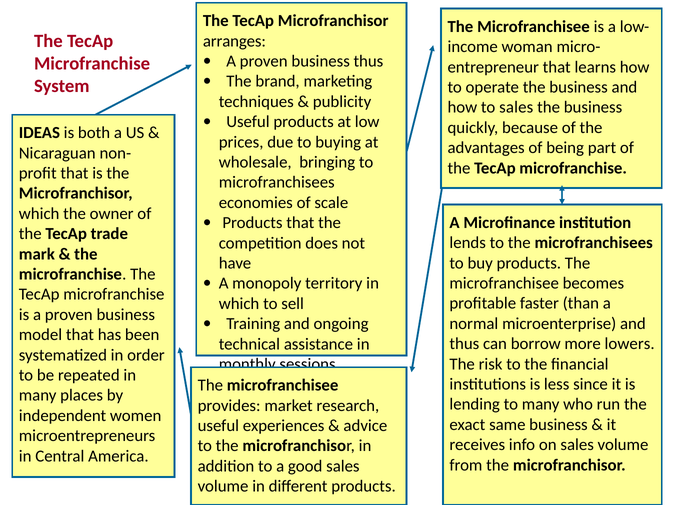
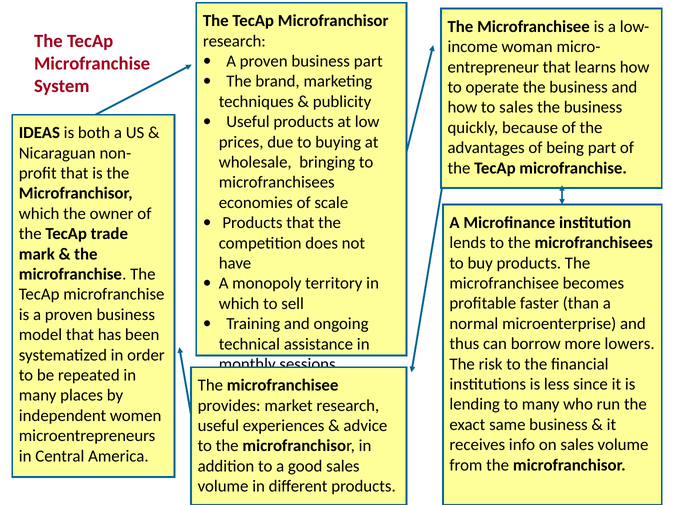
arranges at (234, 41): arranges -> research
business thus: thus -> part
